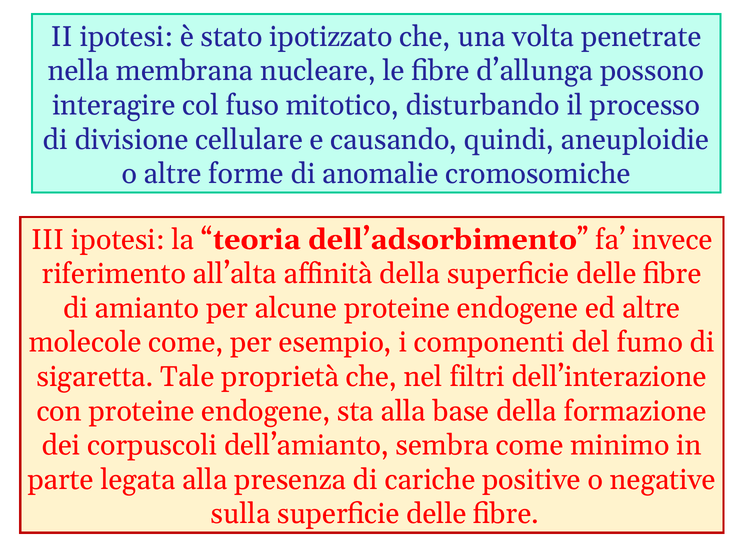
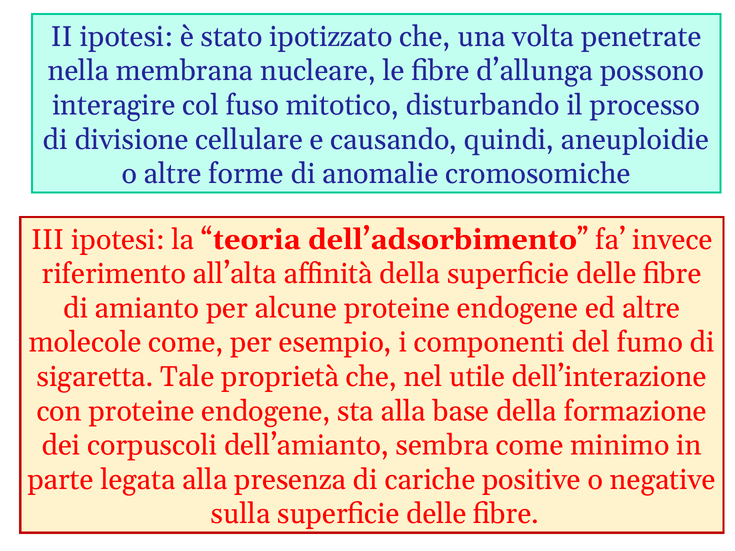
filtri: filtri -> utile
